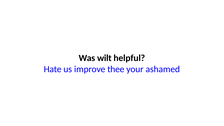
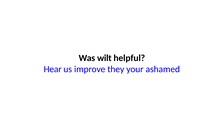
Hate: Hate -> Hear
thee: thee -> they
